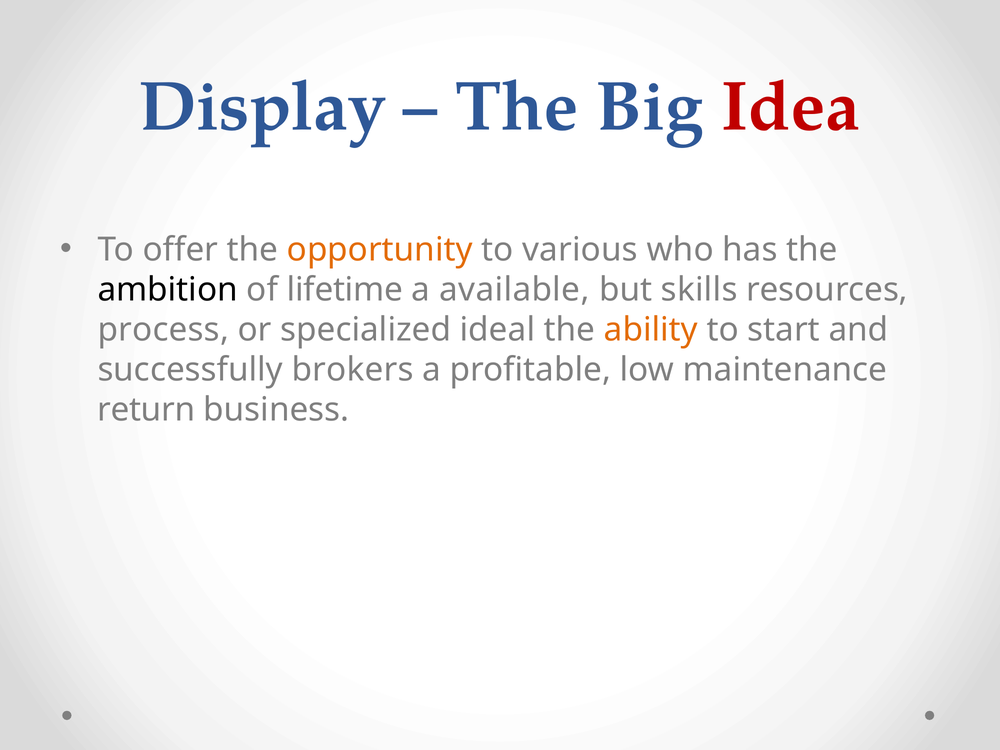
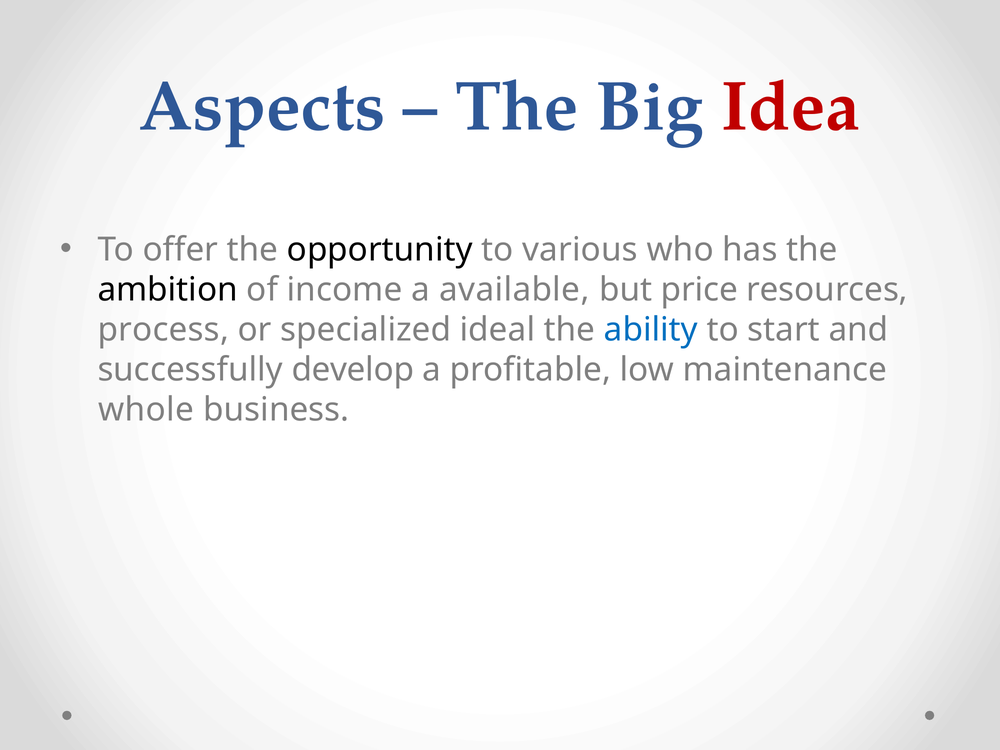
Display: Display -> Aspects
opportunity colour: orange -> black
lifetime: lifetime -> income
skills: skills -> price
ability colour: orange -> blue
brokers: brokers -> develop
return: return -> whole
